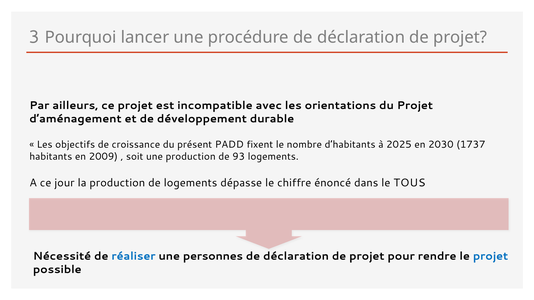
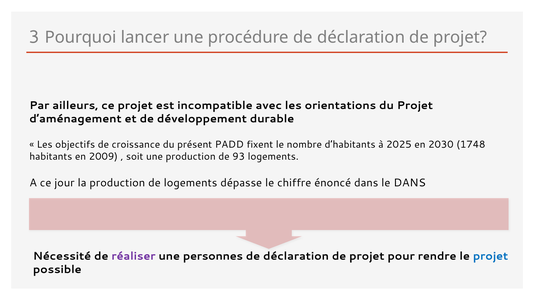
1737: 1737 -> 1748
le TOUS: TOUS -> DANS
réaliser colour: blue -> purple
